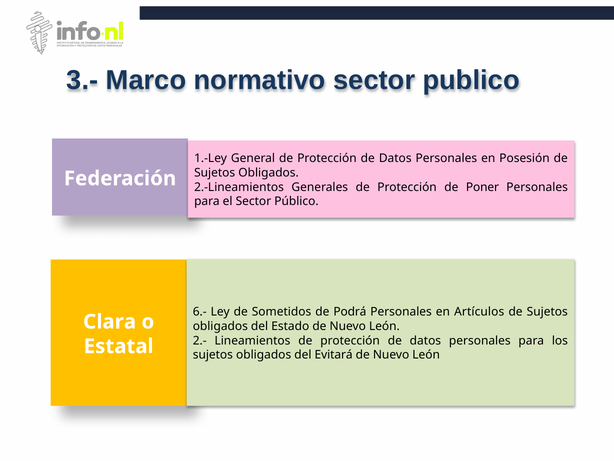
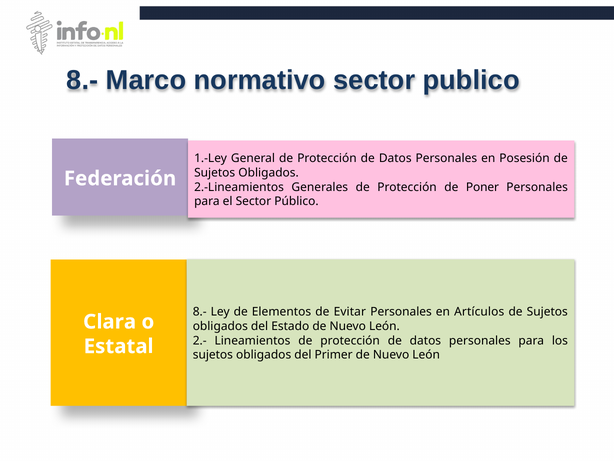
3.- at (82, 80): 3.- -> 8.-
6.- at (200, 312): 6.- -> 8.-
Sometidos: Sometidos -> Elementos
Podrá: Podrá -> Evitar
Evitará: Evitará -> Primer
